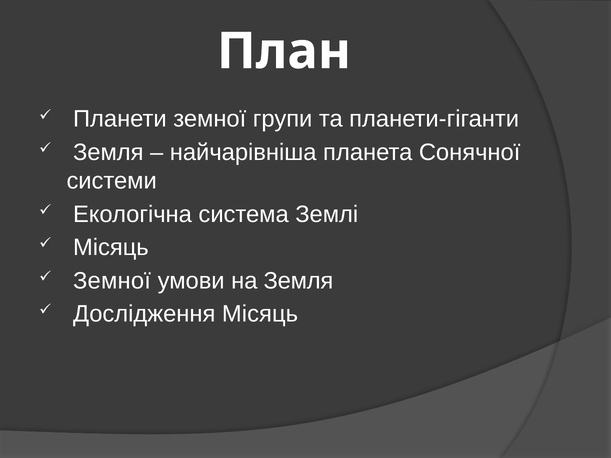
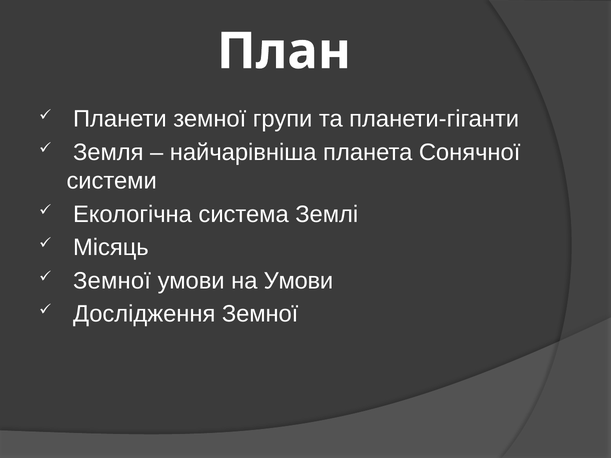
на Земля: Земля -> Умови
Дослідження Місяць: Місяць -> Земної
